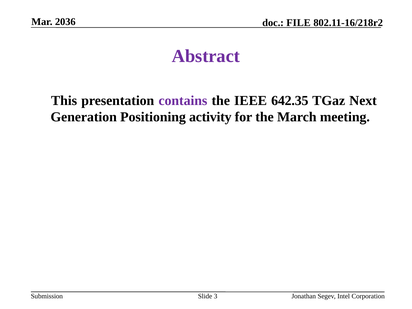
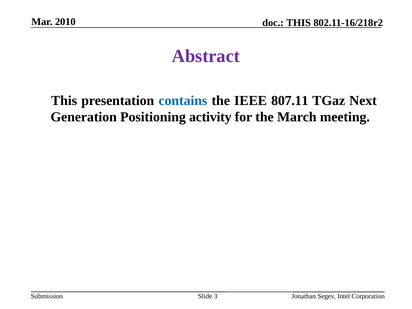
2036: 2036 -> 2010
FILE at (299, 23): FILE -> THIS
contains colour: purple -> blue
642.35: 642.35 -> 807.11
